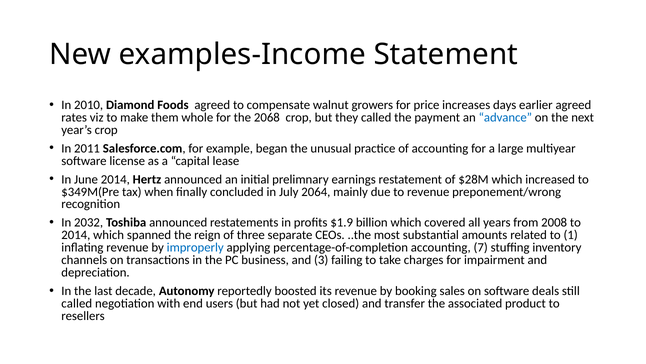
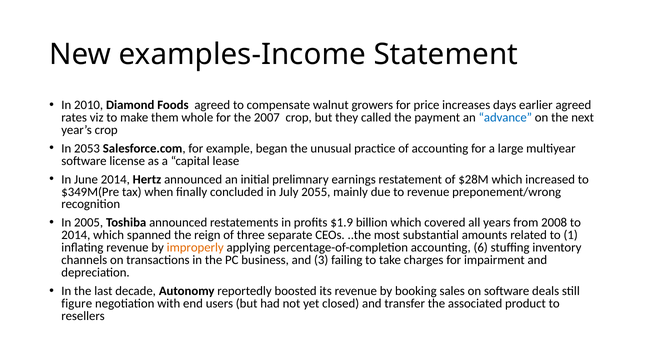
2068: 2068 -> 2007
2011: 2011 -> 2053
2064: 2064 -> 2055
2032: 2032 -> 2005
improperly colour: blue -> orange
7: 7 -> 6
called at (77, 303): called -> figure
